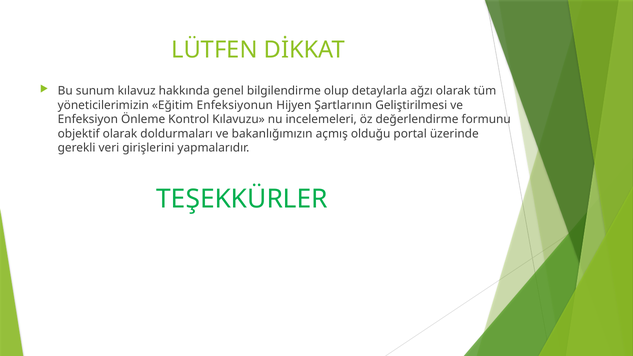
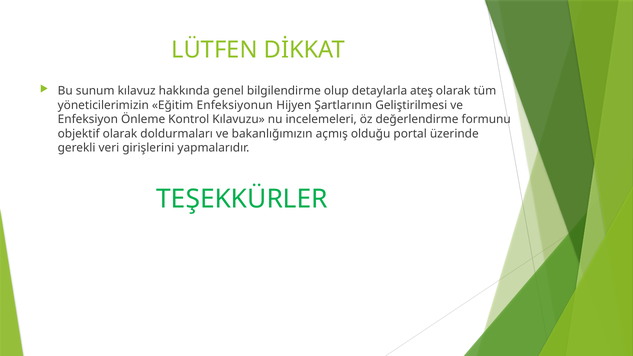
ağzı: ağzı -> ateş
